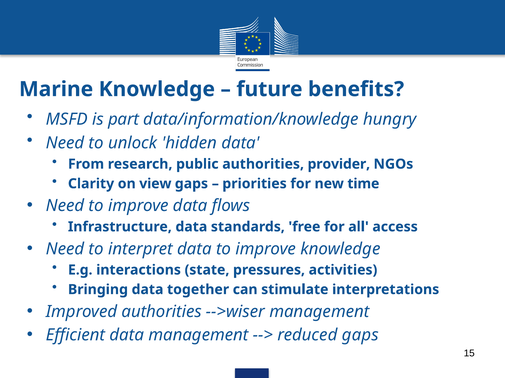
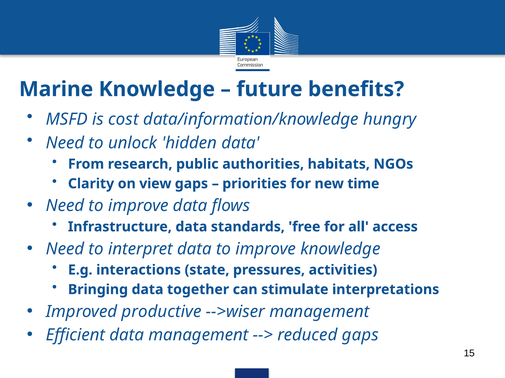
part: part -> cost
provider: provider -> habitats
Improved authorities: authorities -> productive
